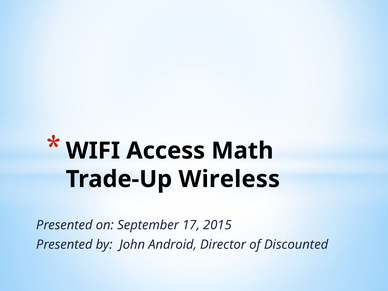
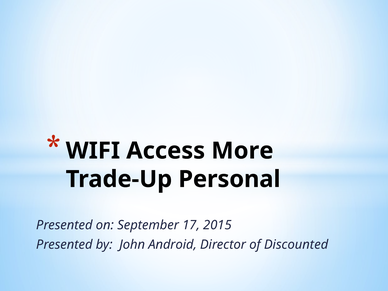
Math: Math -> More
Wireless: Wireless -> Personal
